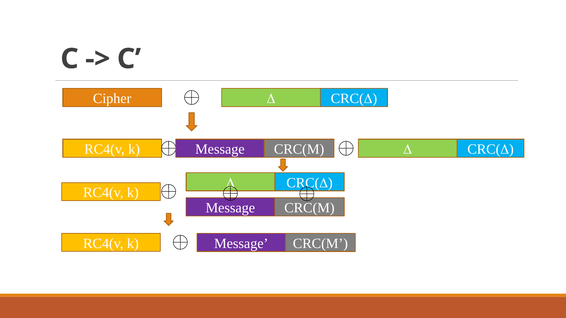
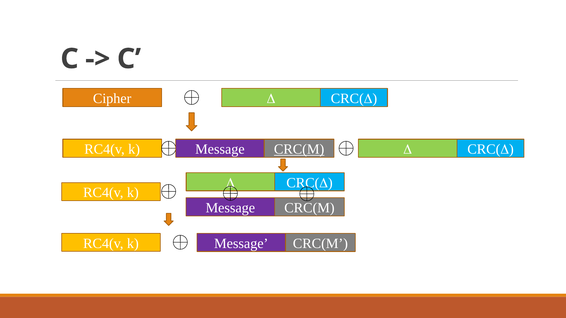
CRC(M at (299, 149) underline: none -> present
